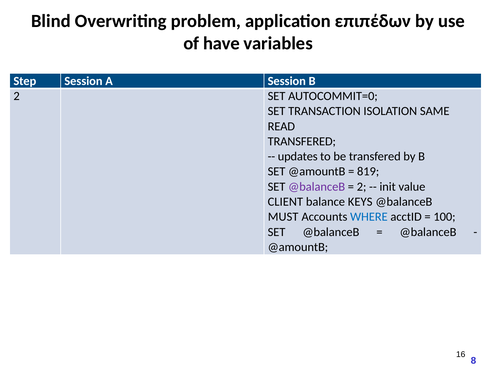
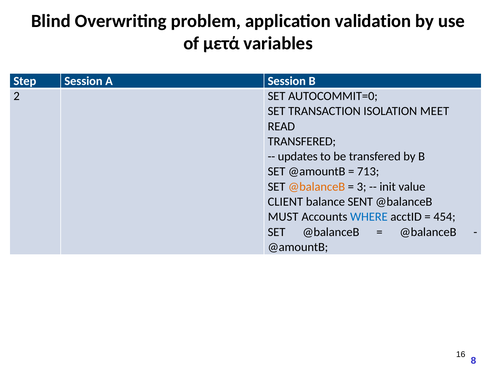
επιπέδων: επιπέδων -> validation
have: have -> μετά
SAME: SAME -> MEET
819: 819 -> 713
@balanceB at (317, 187) colour: purple -> orange
2 at (362, 187): 2 -> 3
KEYS: KEYS -> SENT
100: 100 -> 454
